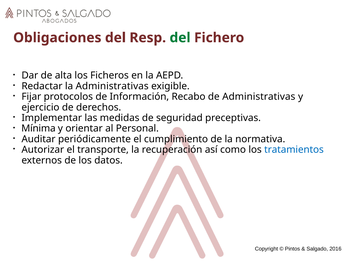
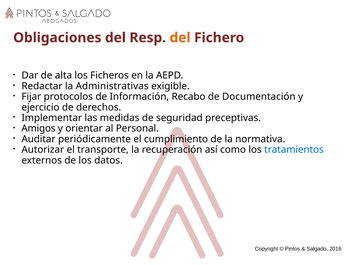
del at (180, 38) colour: green -> orange
de Administrativas: Administrativas -> Documentación
Mínima: Mínima -> Amigos
